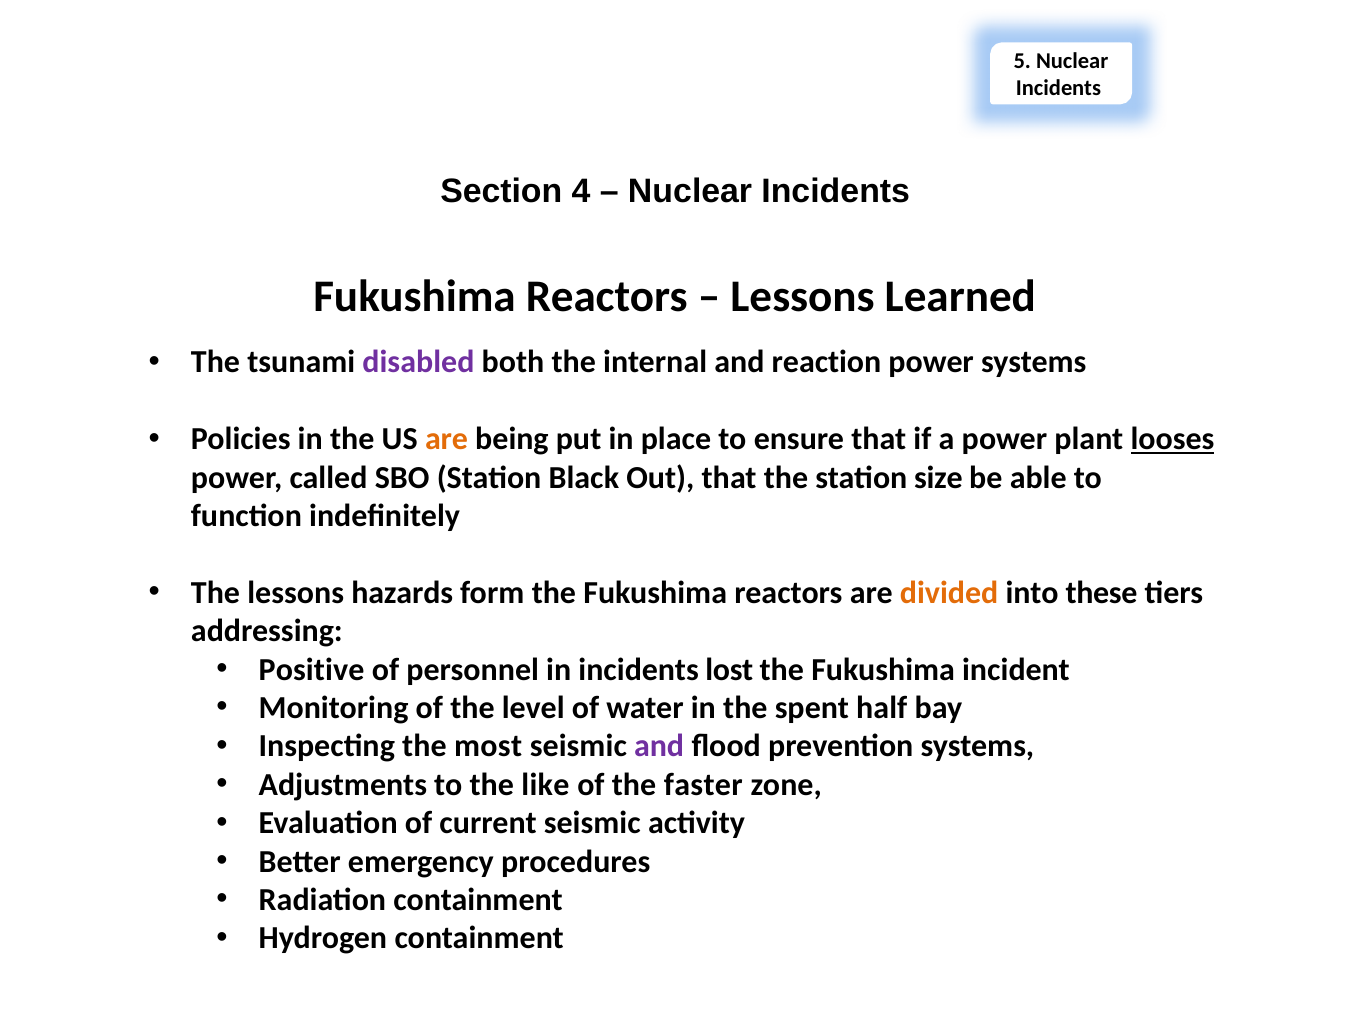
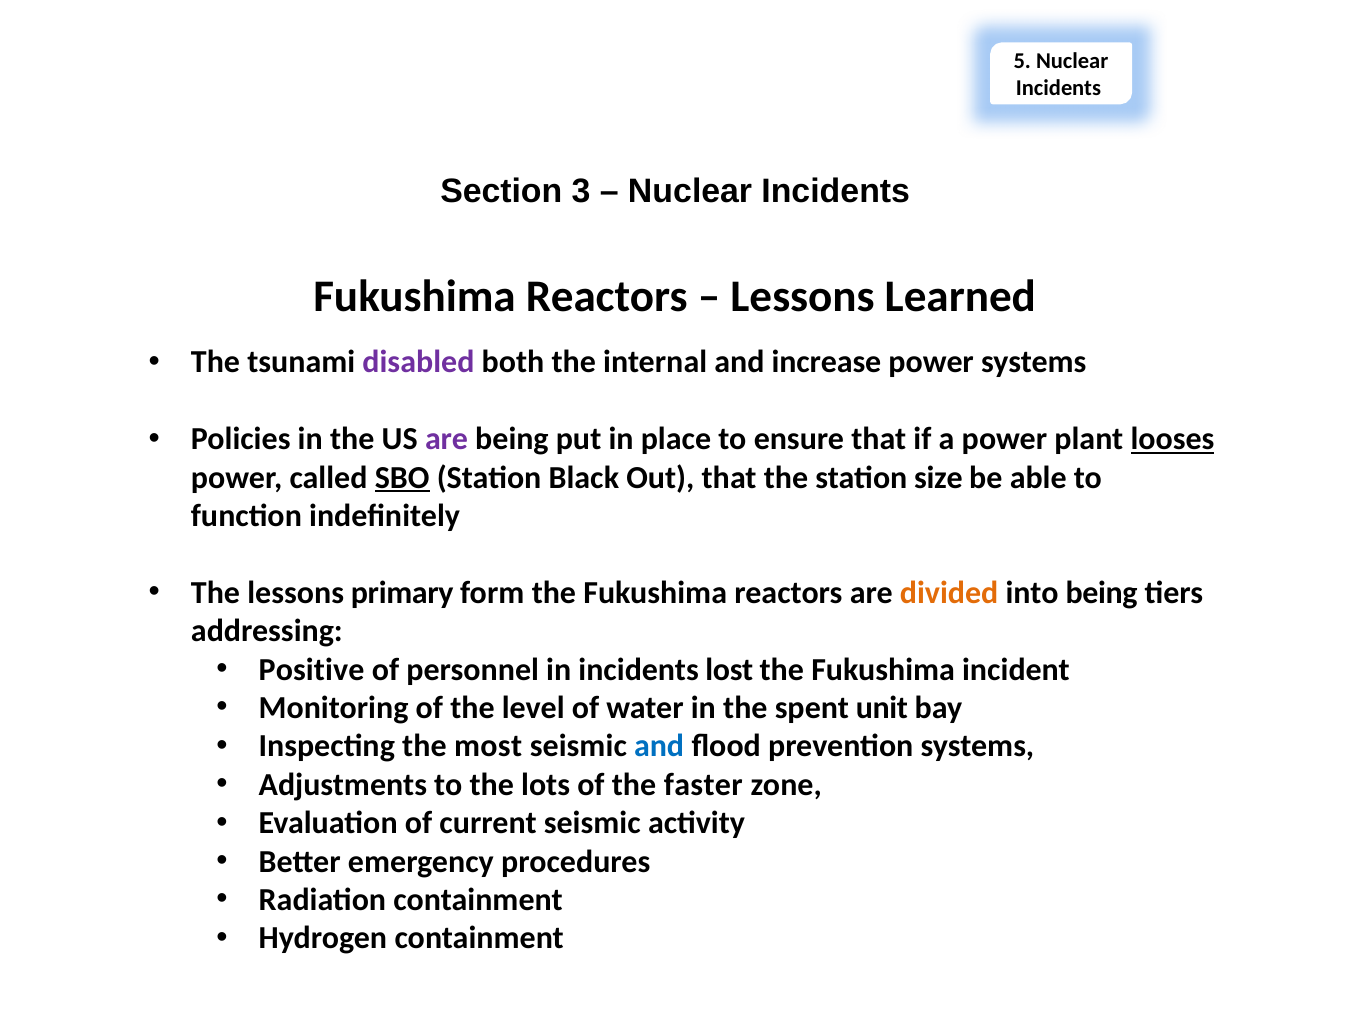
4: 4 -> 3
reaction: reaction -> increase
are at (447, 439) colour: orange -> purple
SBO underline: none -> present
hazards: hazards -> primary
into these: these -> being
half: half -> unit
and at (659, 746) colour: purple -> blue
like: like -> lots
